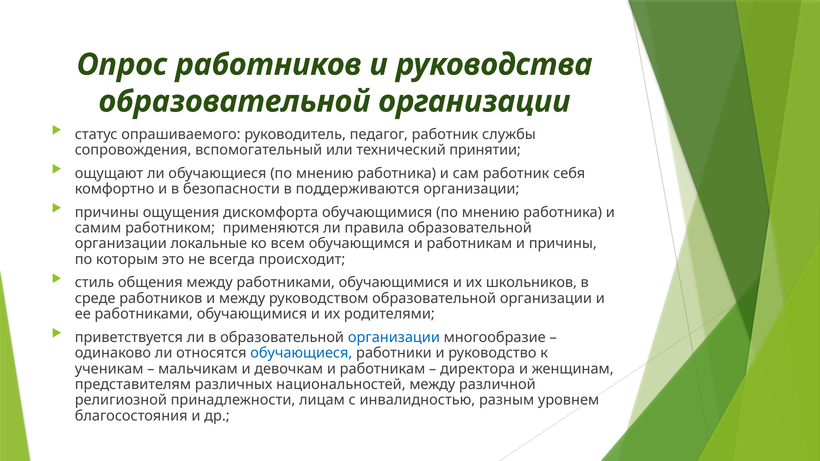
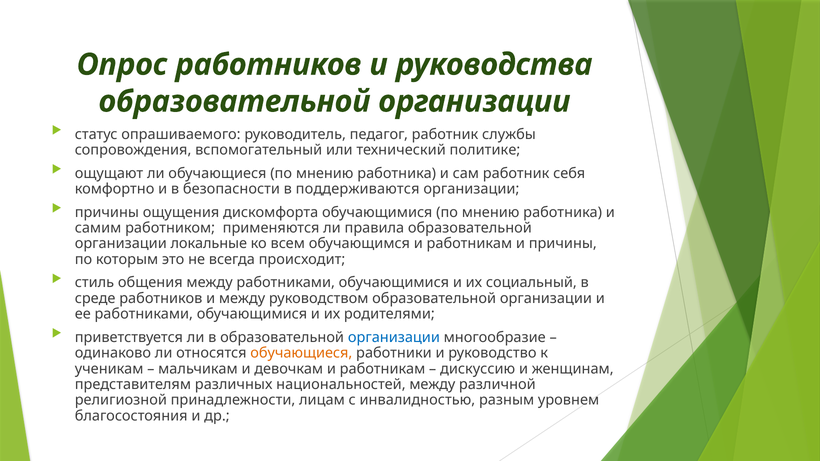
принятии: принятии -> политике
школьников: школьников -> социальный
обучающиеся at (301, 353) colour: blue -> orange
директора: директора -> дискуссию
